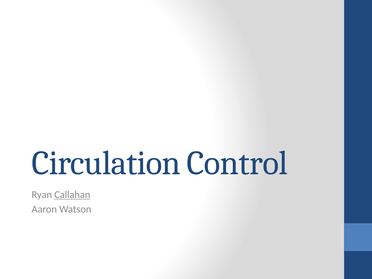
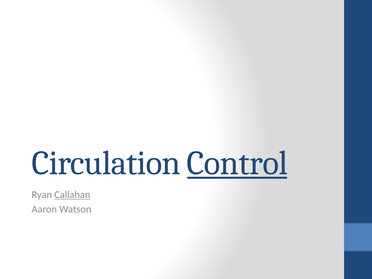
Control underline: none -> present
